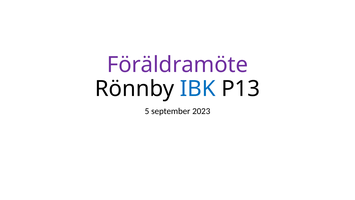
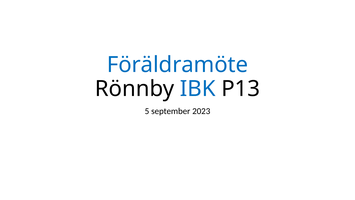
Föräldramöte colour: purple -> blue
